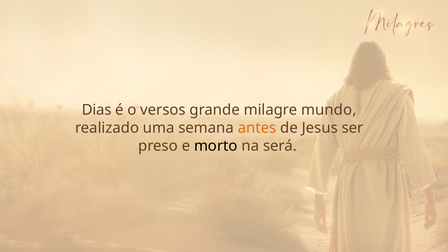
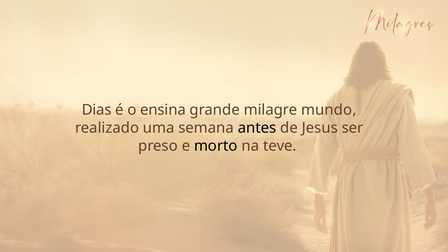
versos: versos -> ensina
antes colour: orange -> black
será: será -> teve
